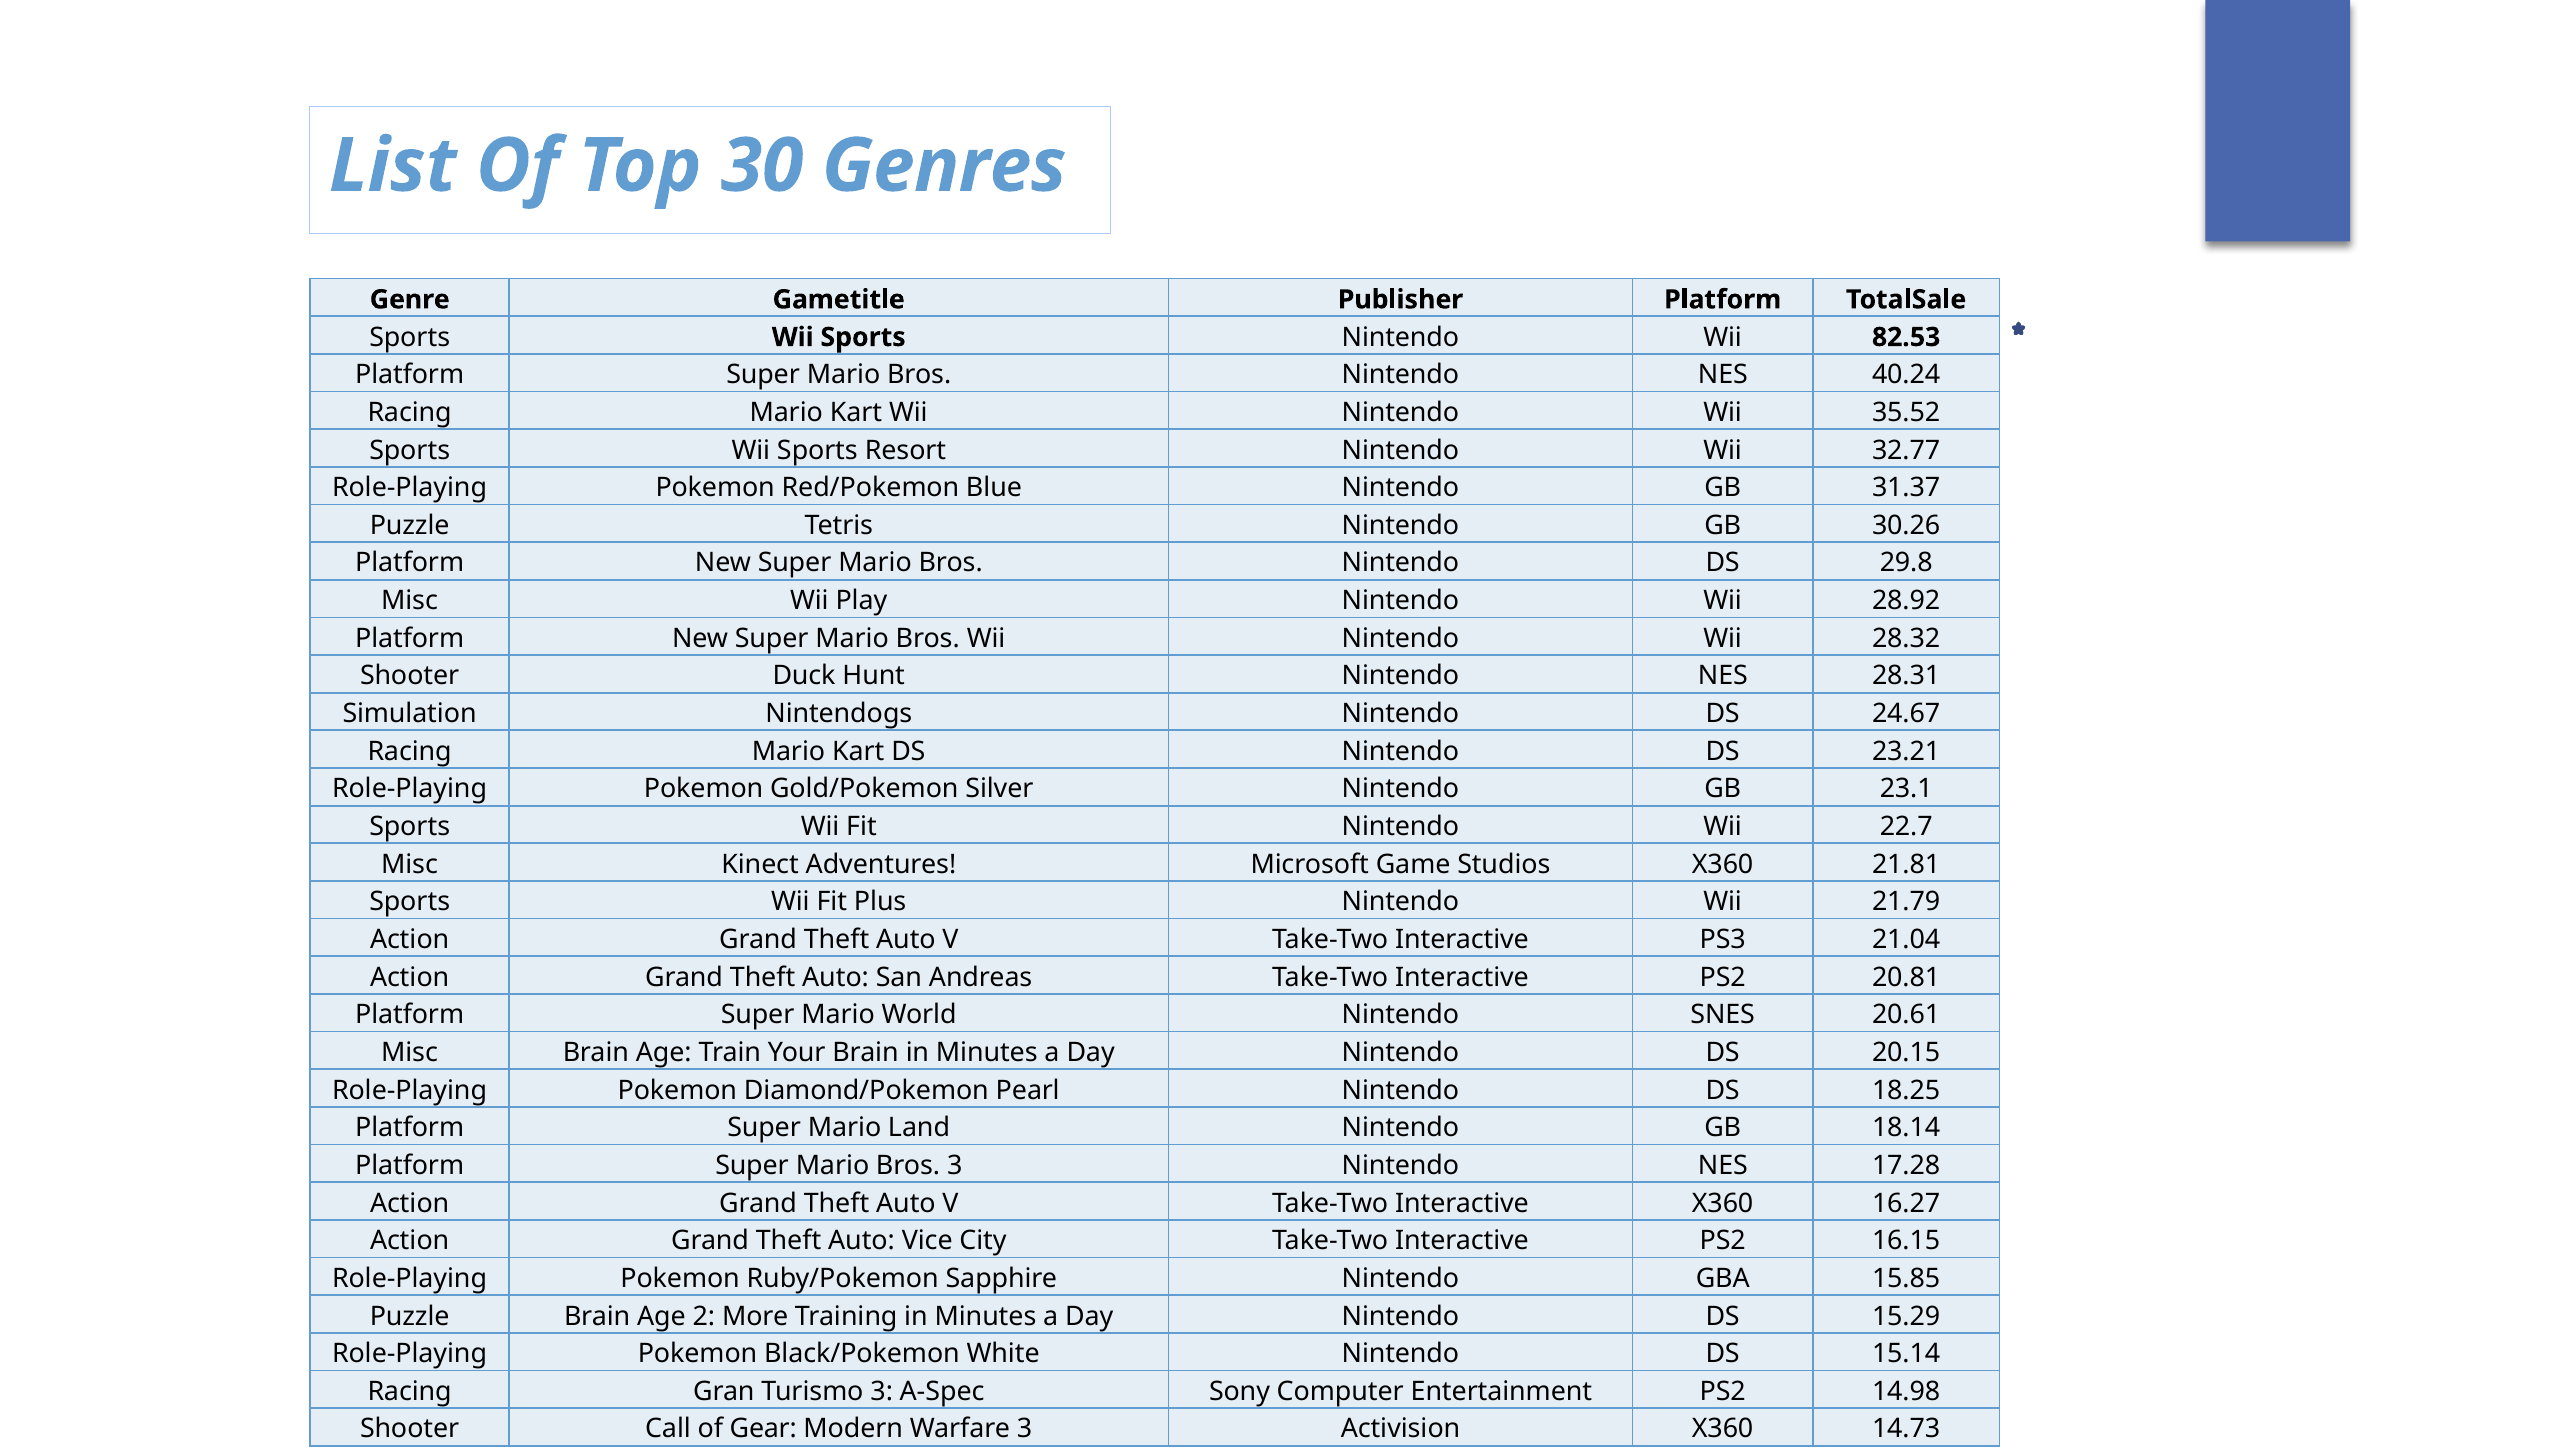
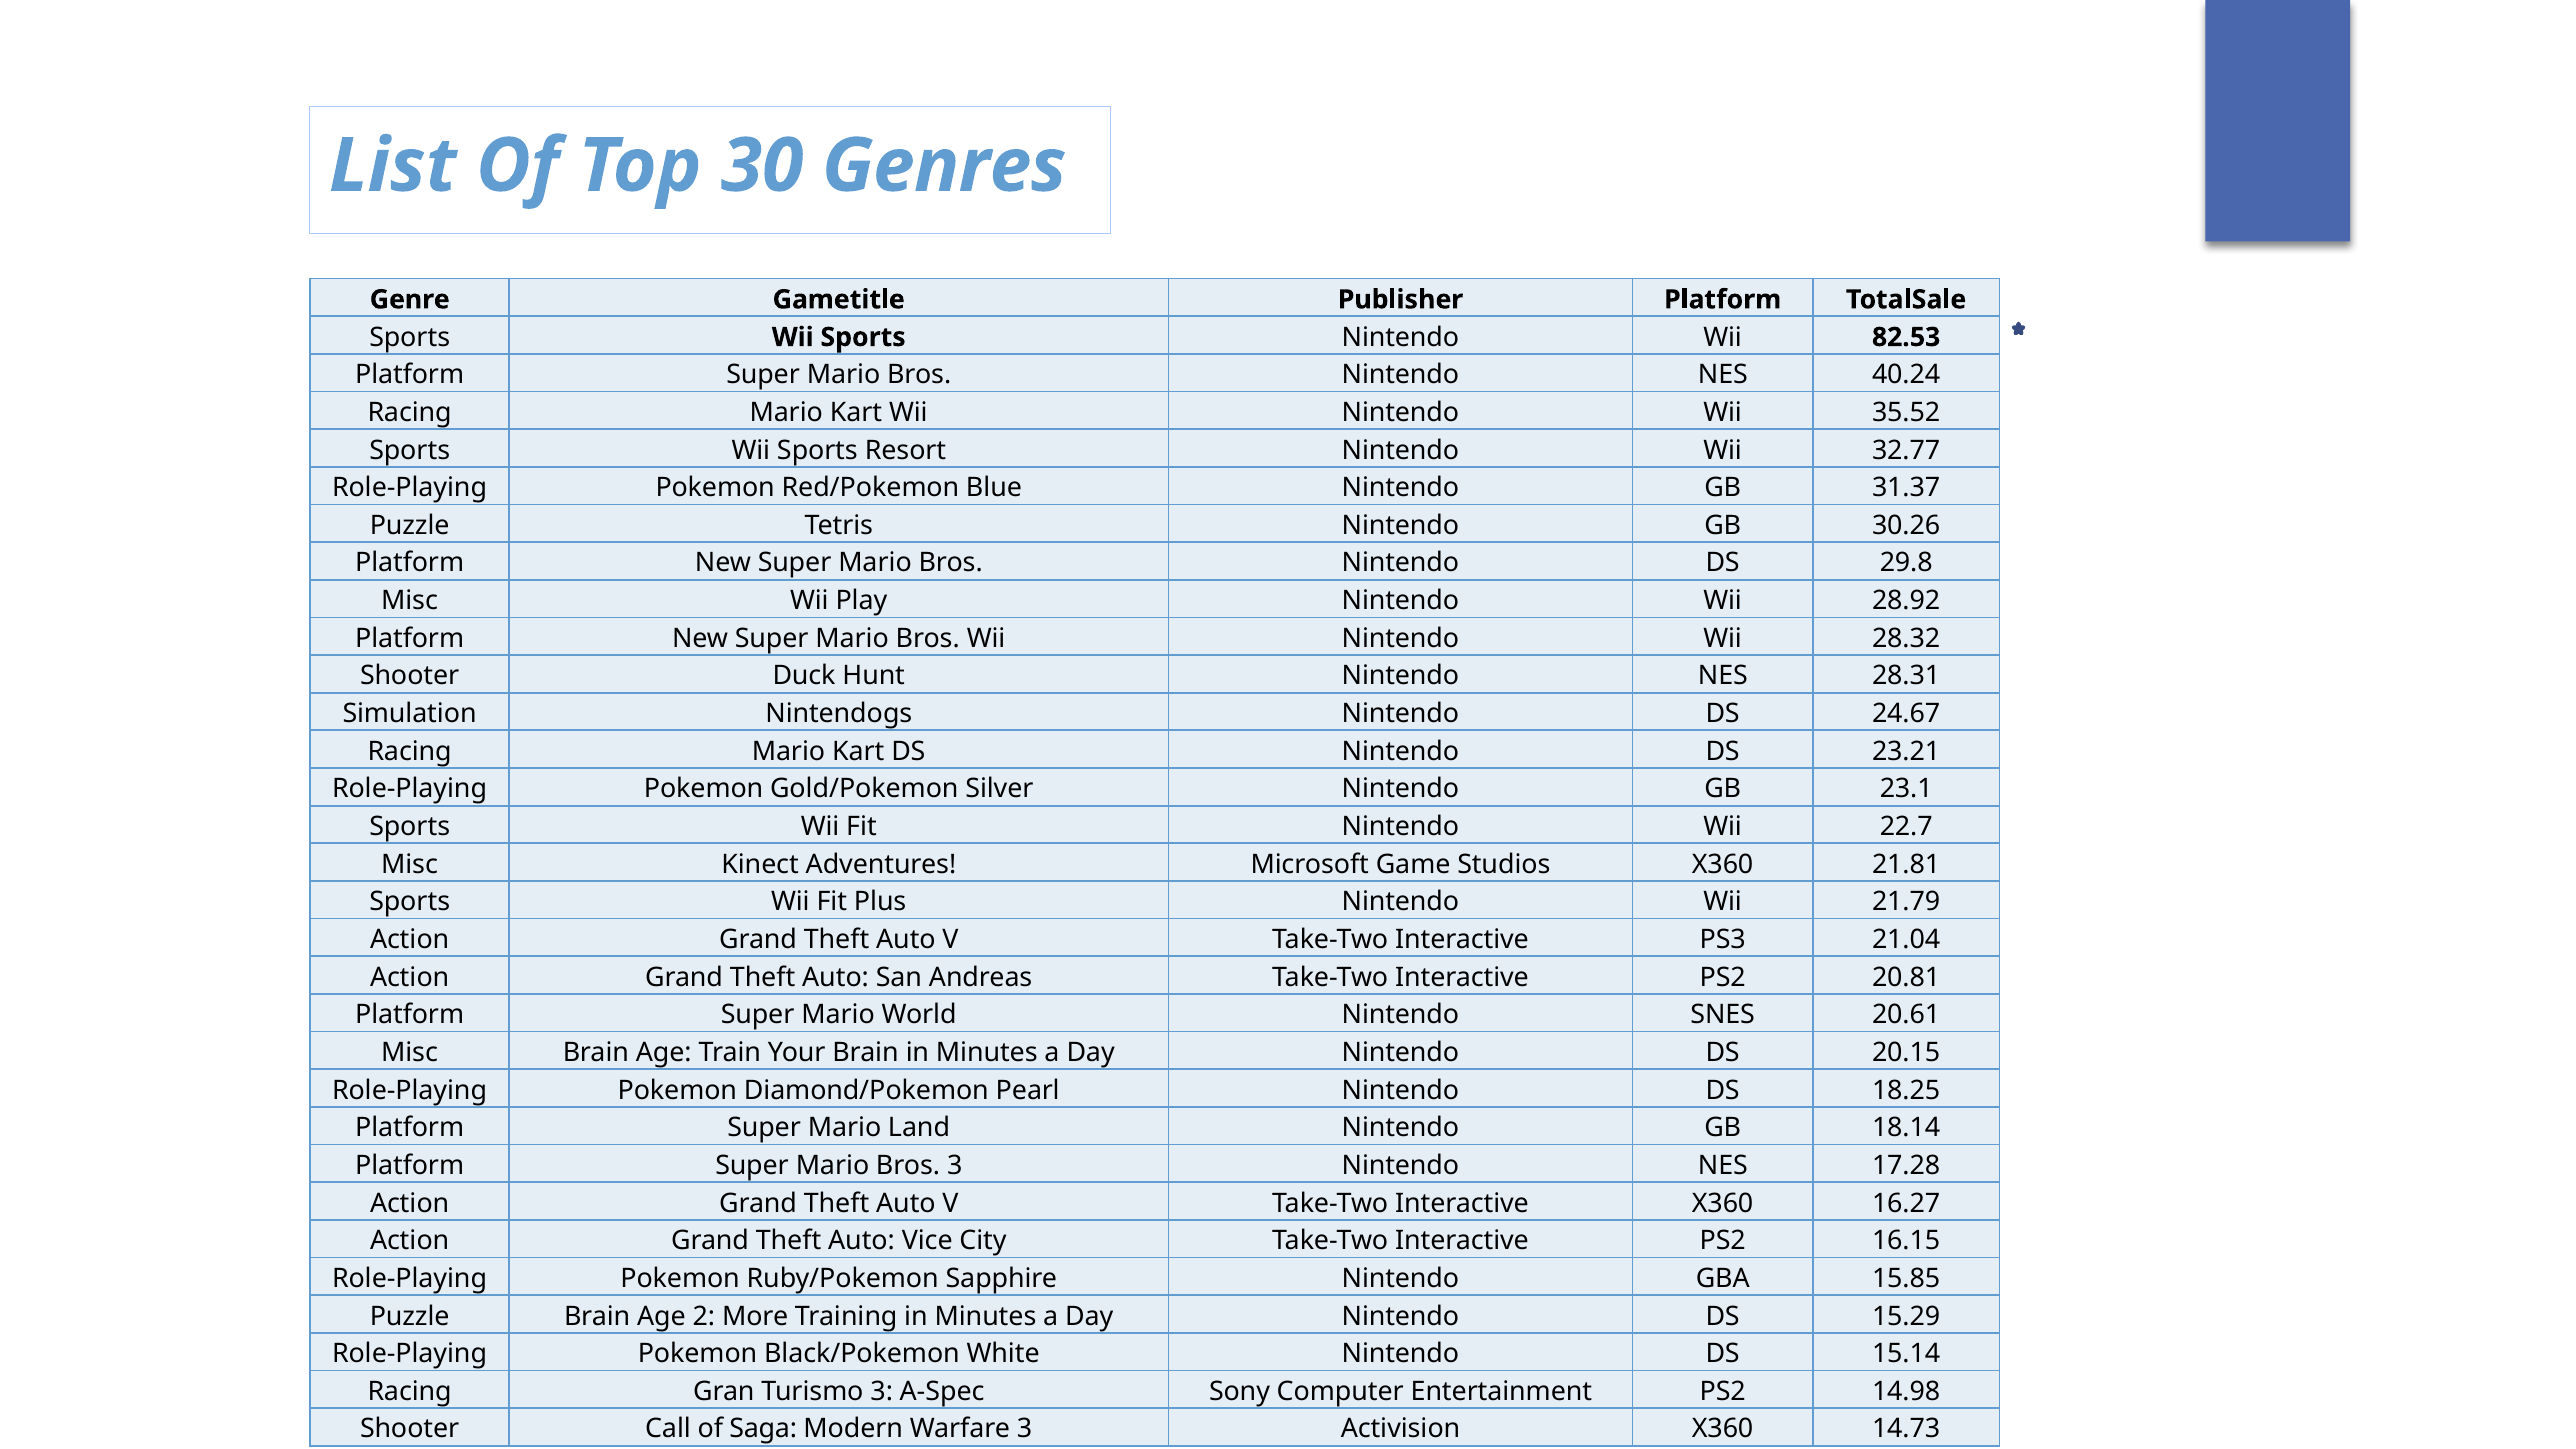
Gear: Gear -> Saga
